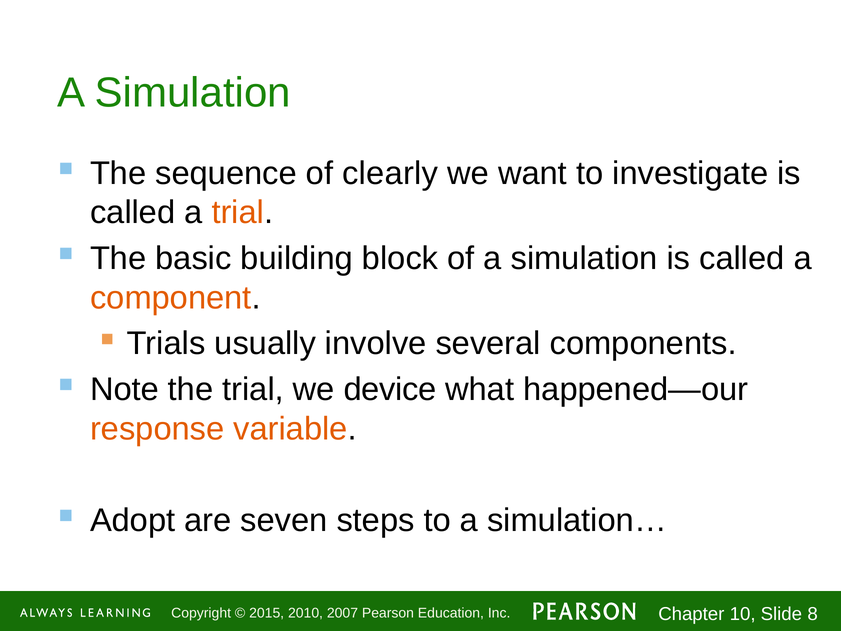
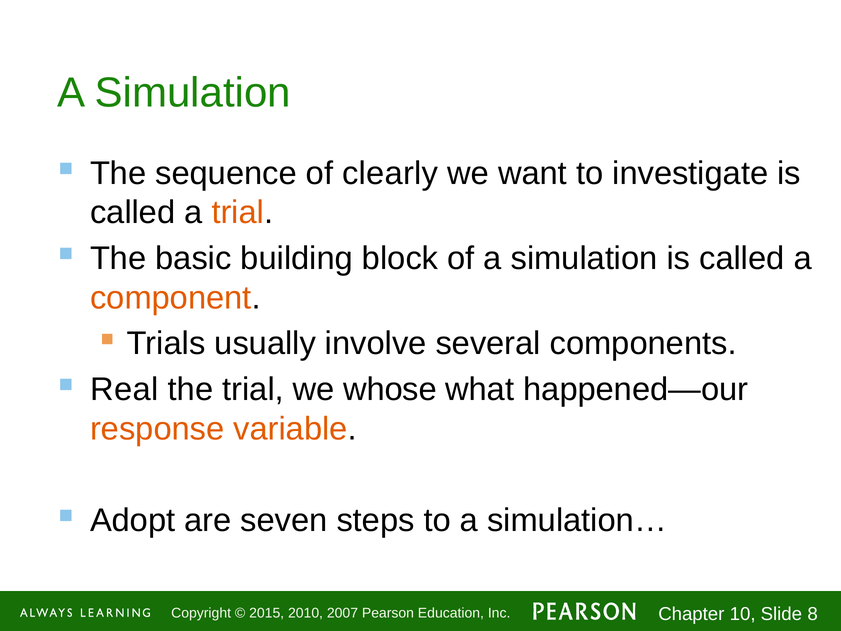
Note: Note -> Real
device: device -> whose
